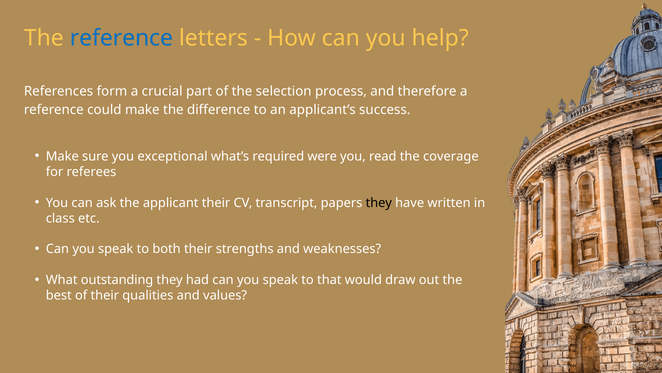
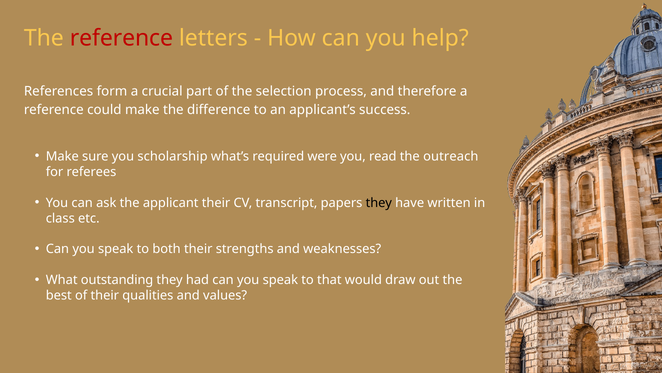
reference at (121, 38) colour: blue -> red
exceptional: exceptional -> scholarship
coverage: coverage -> outreach
